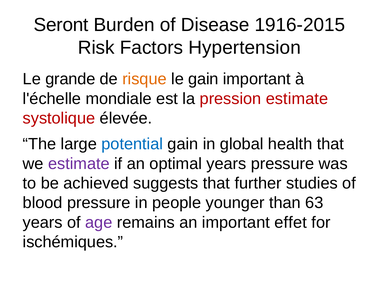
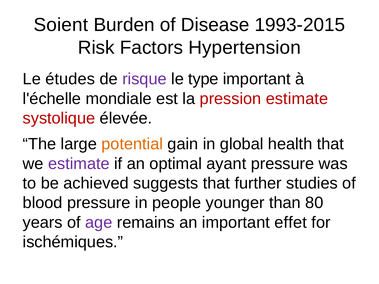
Seront: Seront -> Soient
1916-2015: 1916-2015 -> 1993-2015
grande: grande -> études
risque colour: orange -> purple
le gain: gain -> type
potential colour: blue -> orange
optimal years: years -> ayant
63: 63 -> 80
